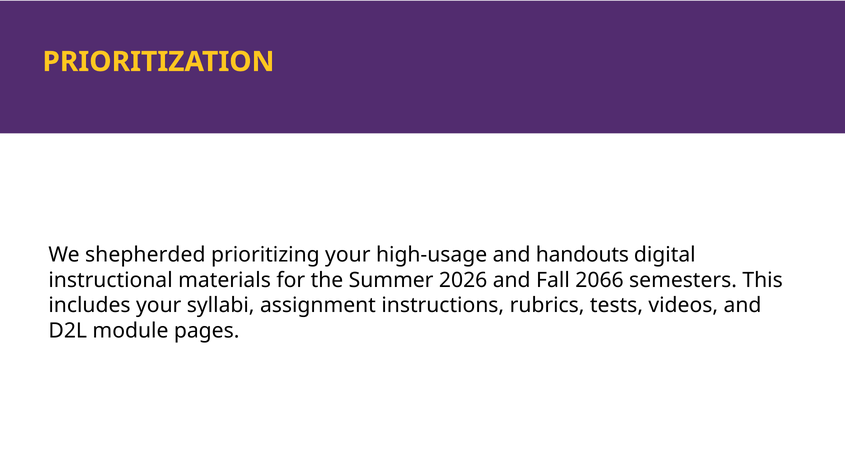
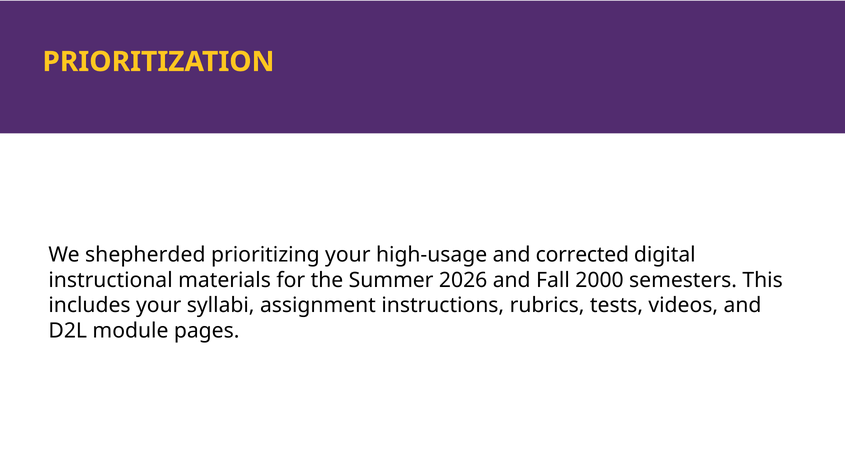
handouts: handouts -> corrected
2066: 2066 -> 2000
